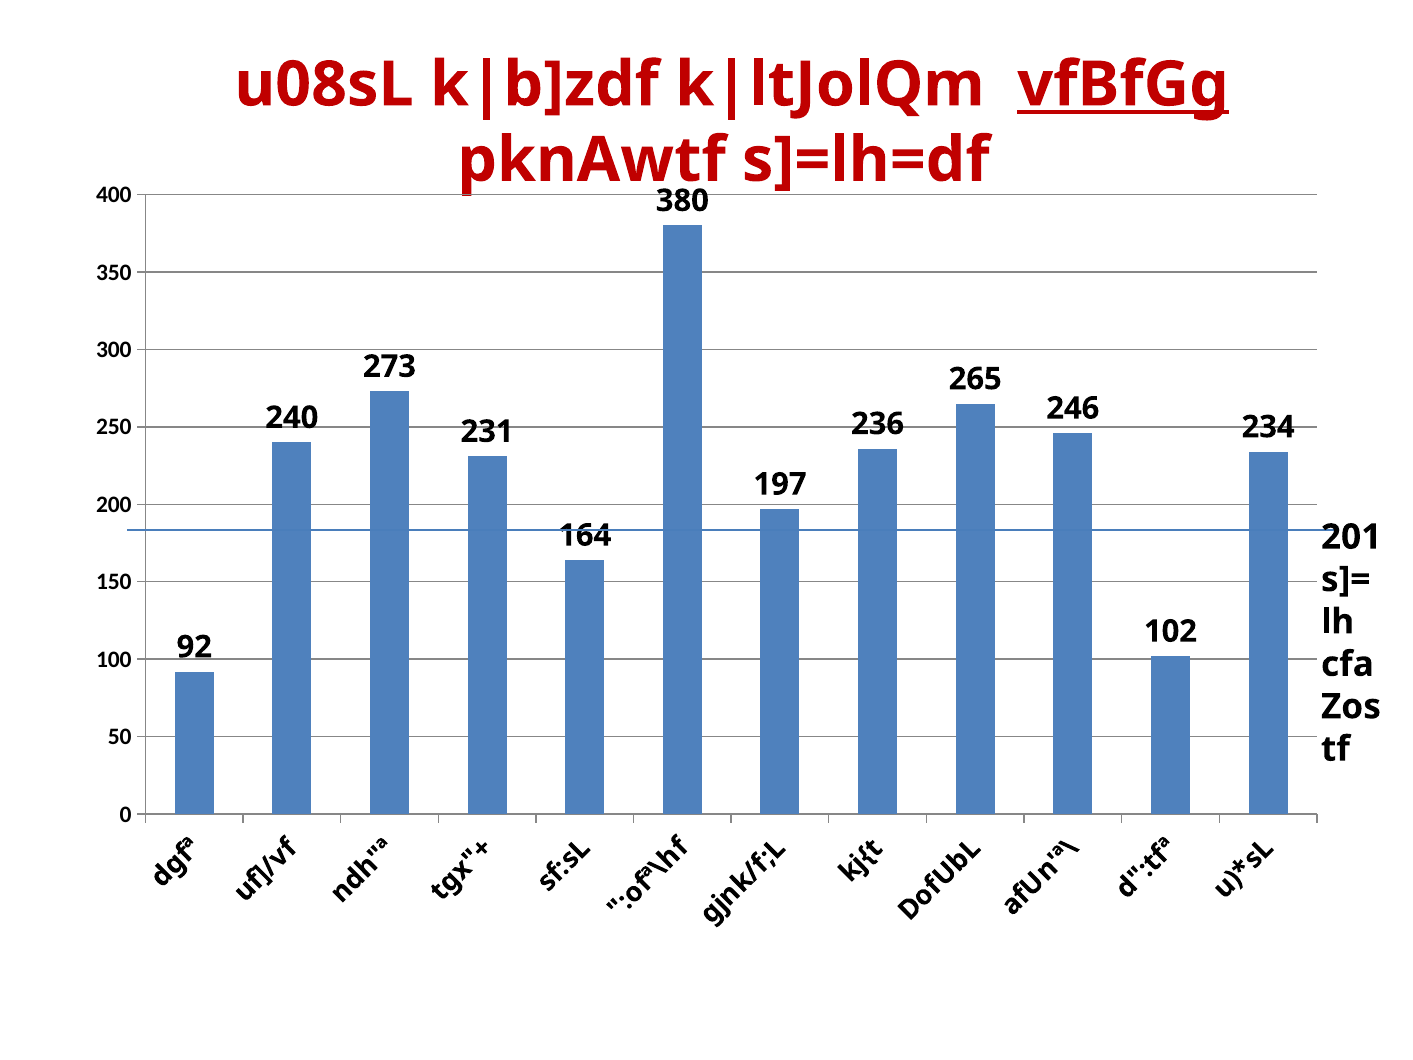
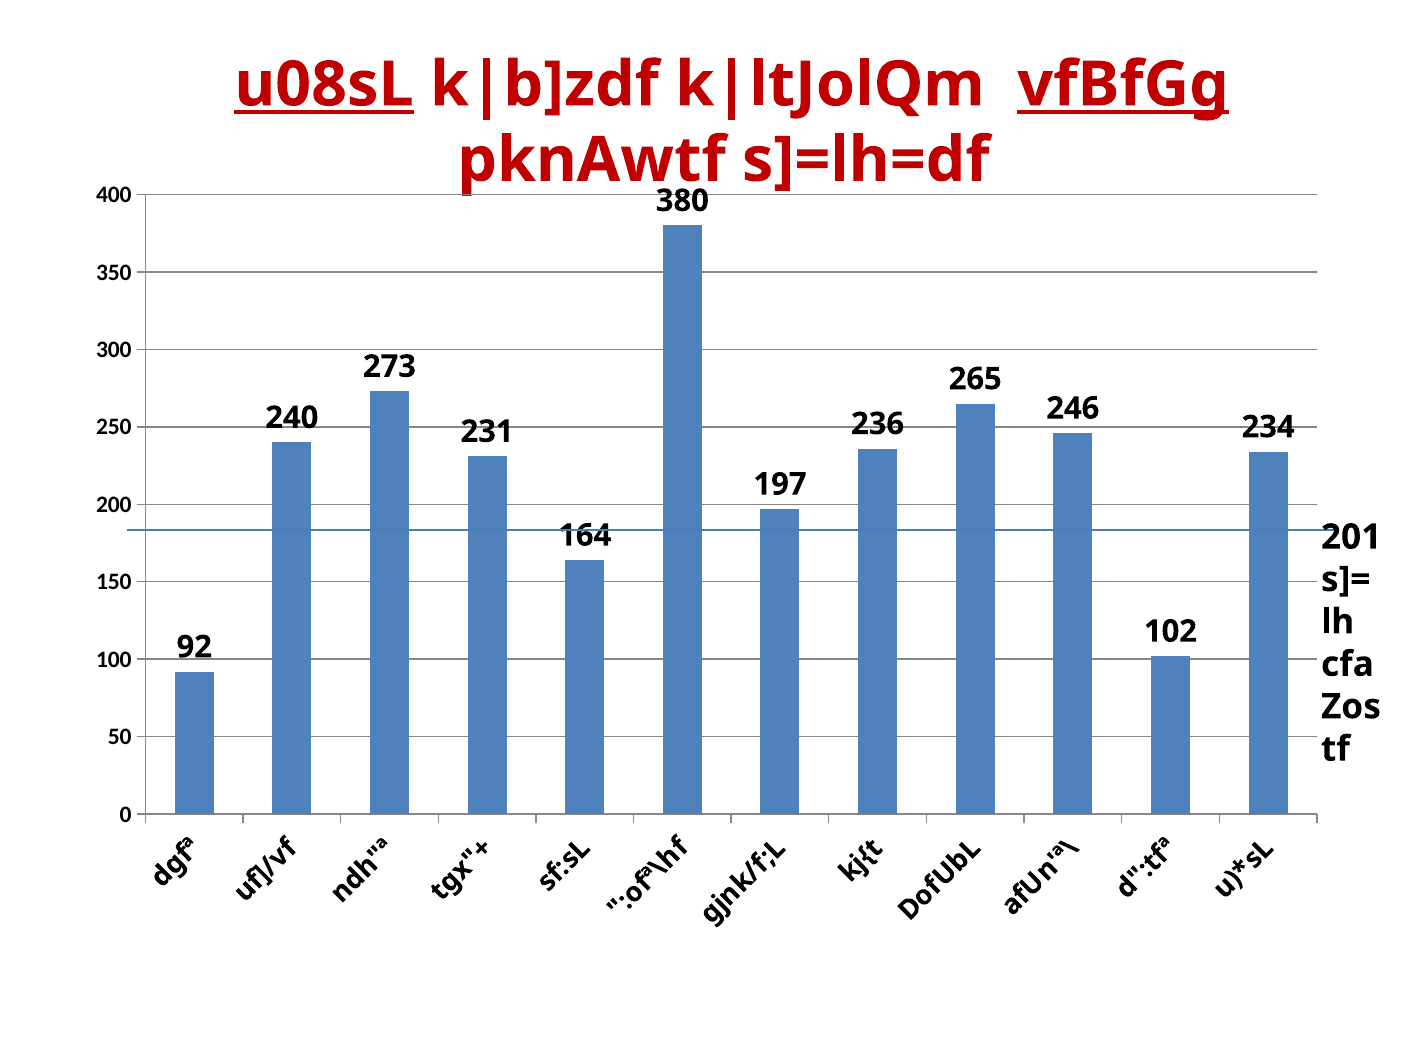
u08sL underline: none -> present
